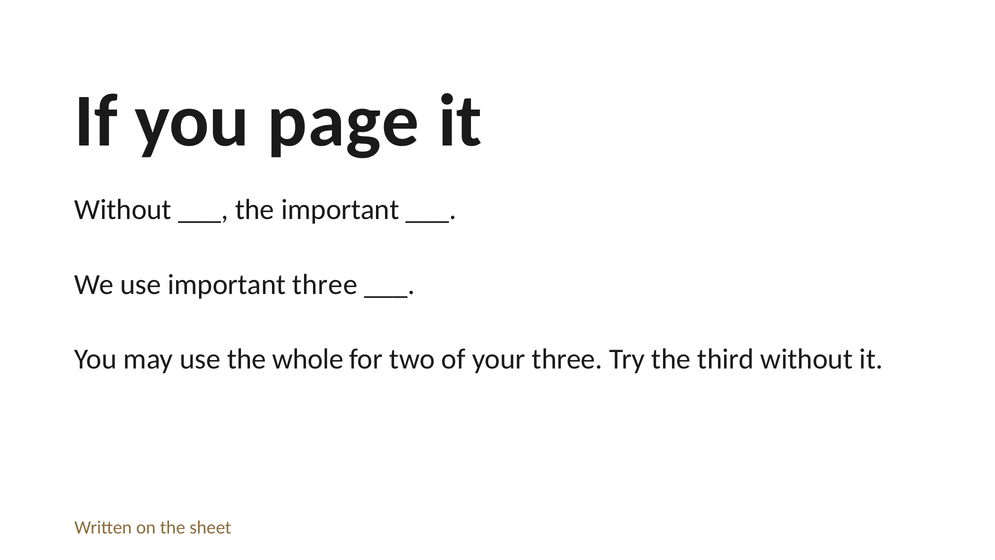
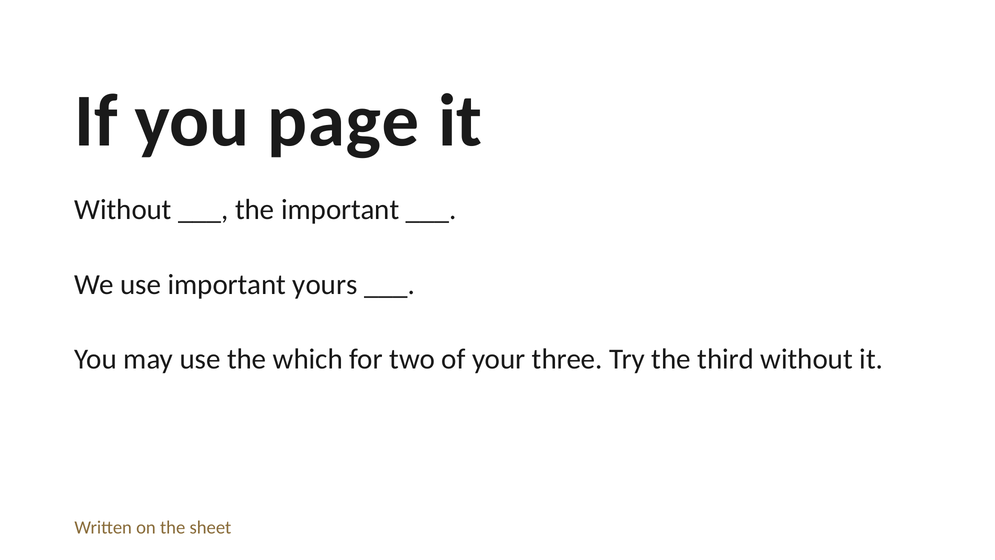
important three: three -> yours
whole: whole -> which
